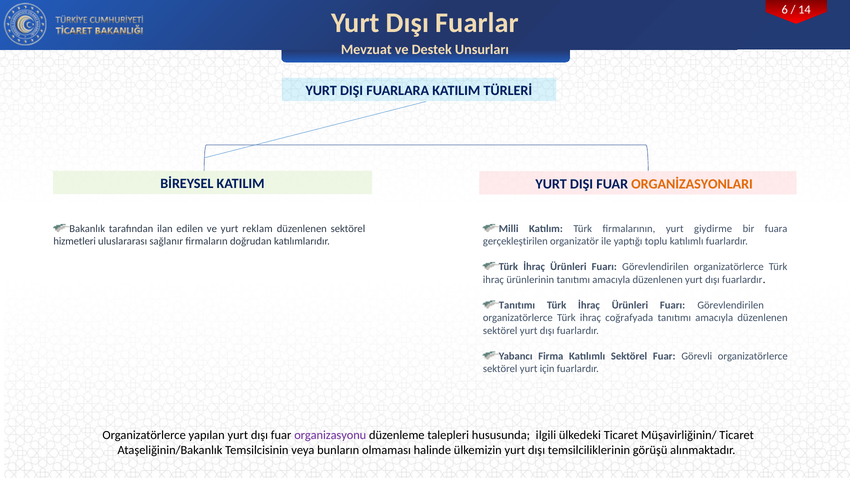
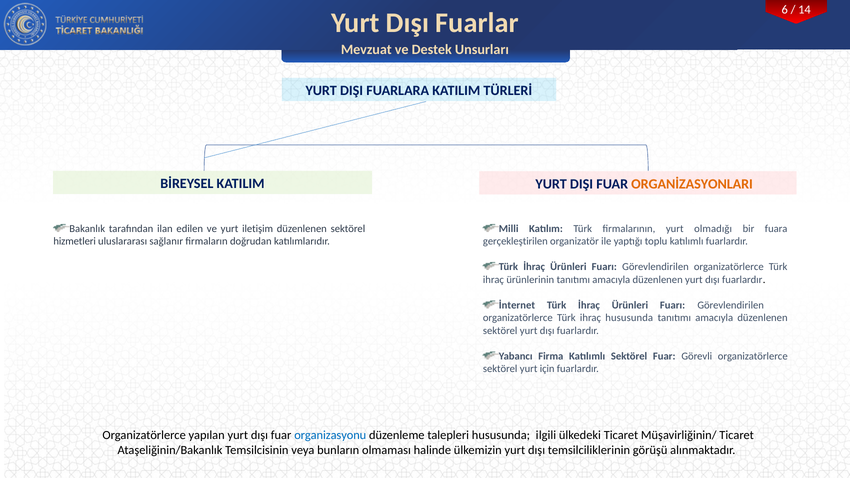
reklam: reklam -> iletişim
giydirme: giydirme -> olmadığı
Tanıtımı at (517, 305): Tanıtımı -> İnternet
ihraç coğrafyada: coğrafyada -> hususunda
organizasyonu colour: purple -> blue
